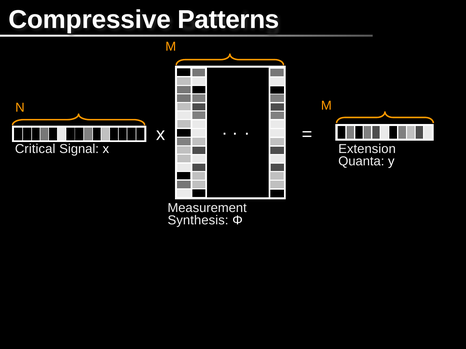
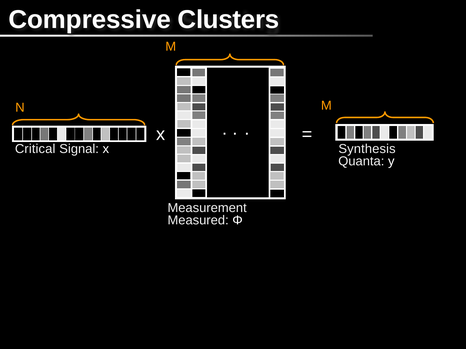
Patterns: Patterns -> Clusters
Extension: Extension -> Synthesis
Synthesis: Synthesis -> Measured
